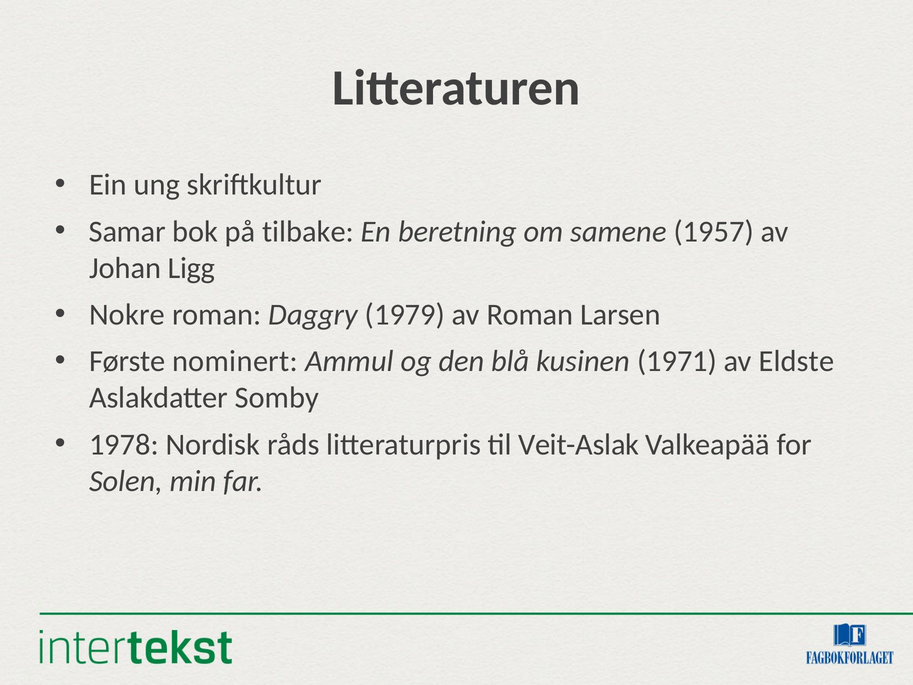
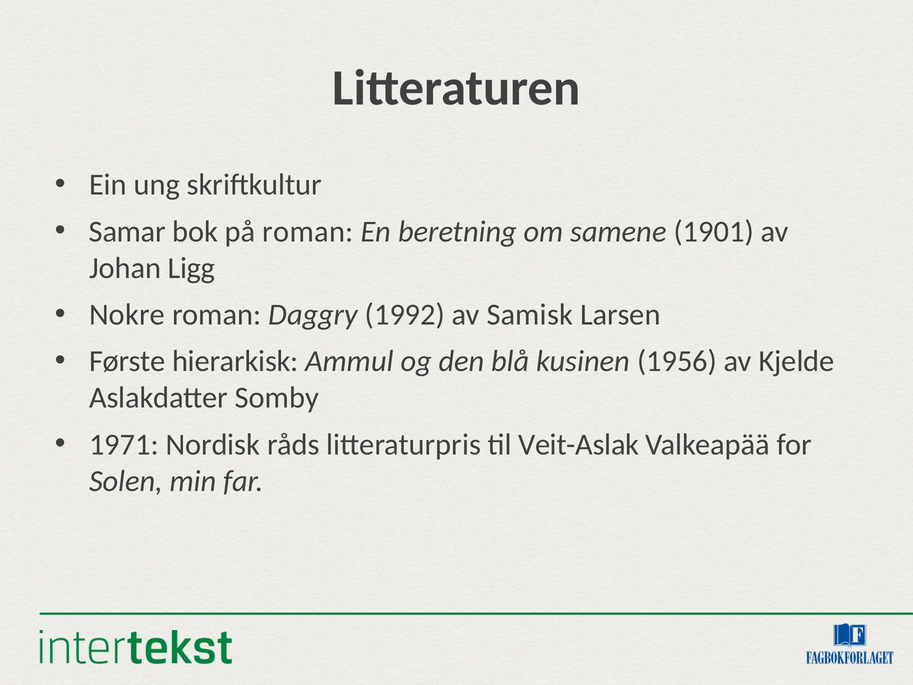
på tilbake: tilbake -> roman
1957: 1957 -> 1901
1979: 1979 -> 1992
av Roman: Roman -> Samisk
nominert: nominert -> hierarkisk
1971: 1971 -> 1956
Eldste: Eldste -> Kjelde
1978: 1978 -> 1971
